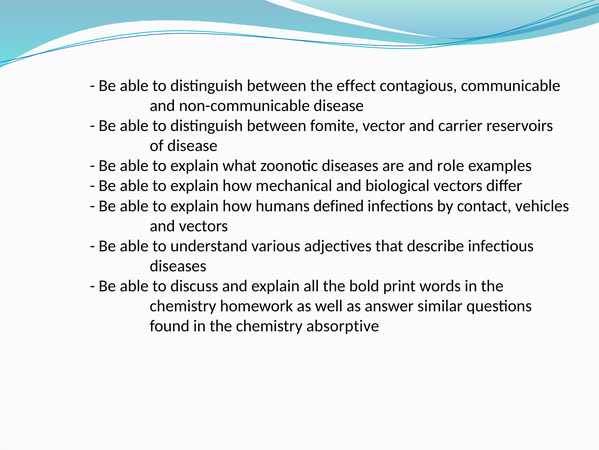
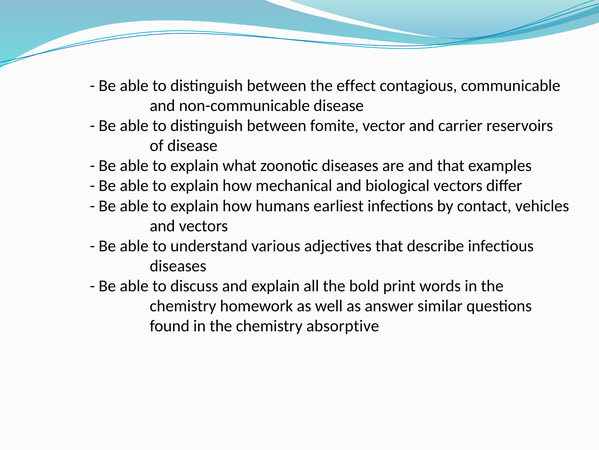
and role: role -> that
defined: defined -> earliest
